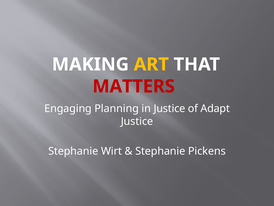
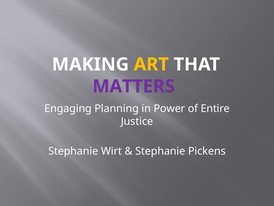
MATTERS colour: red -> purple
in Justice: Justice -> Power
Adapt: Adapt -> Entire
